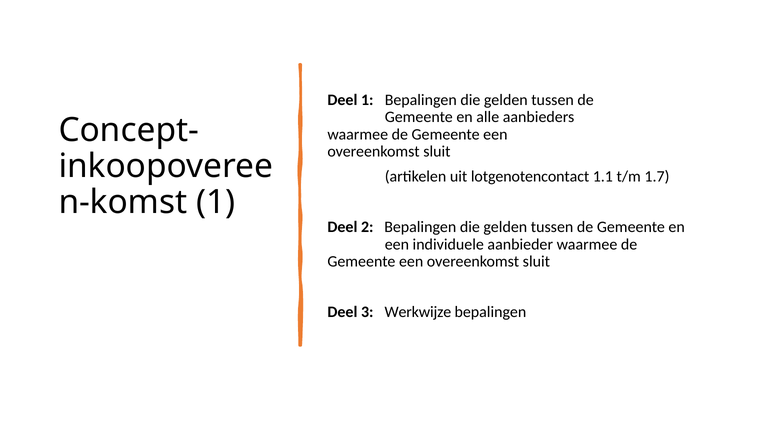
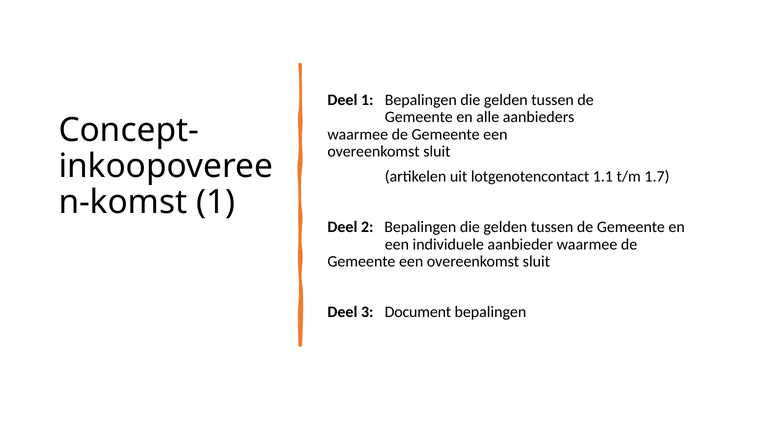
Werkwijze: Werkwijze -> Document
